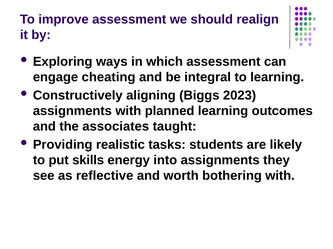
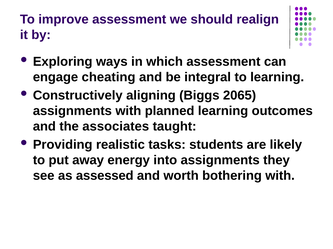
2023: 2023 -> 2065
skills: skills -> away
reflective: reflective -> assessed
